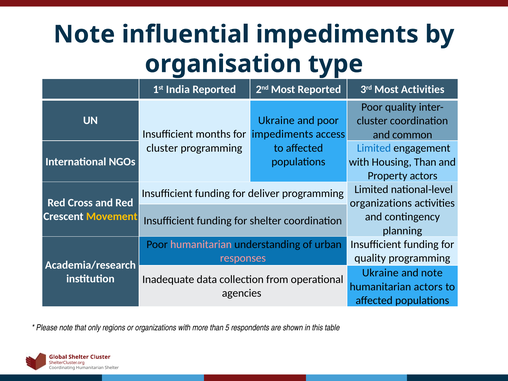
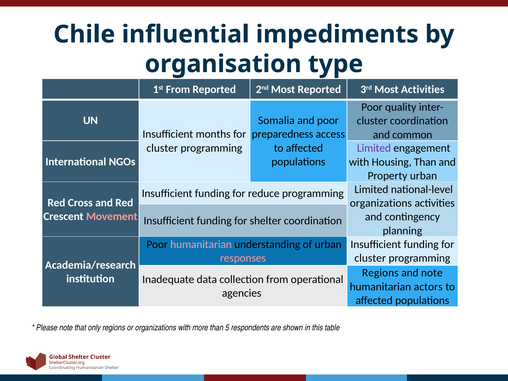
Note at (84, 34): Note -> Chile
1st India: India -> From
Ukraine at (276, 120): Ukraine -> Somalia
impediments at (282, 134): impediments -> preparedness
Limited at (374, 148) colour: blue -> purple
Property actors: actors -> urban
deliver: deliver -> reduce
Movement colour: yellow -> pink
quality at (370, 258): quality -> cluster
Ukraine at (380, 273): Ukraine -> Regions
